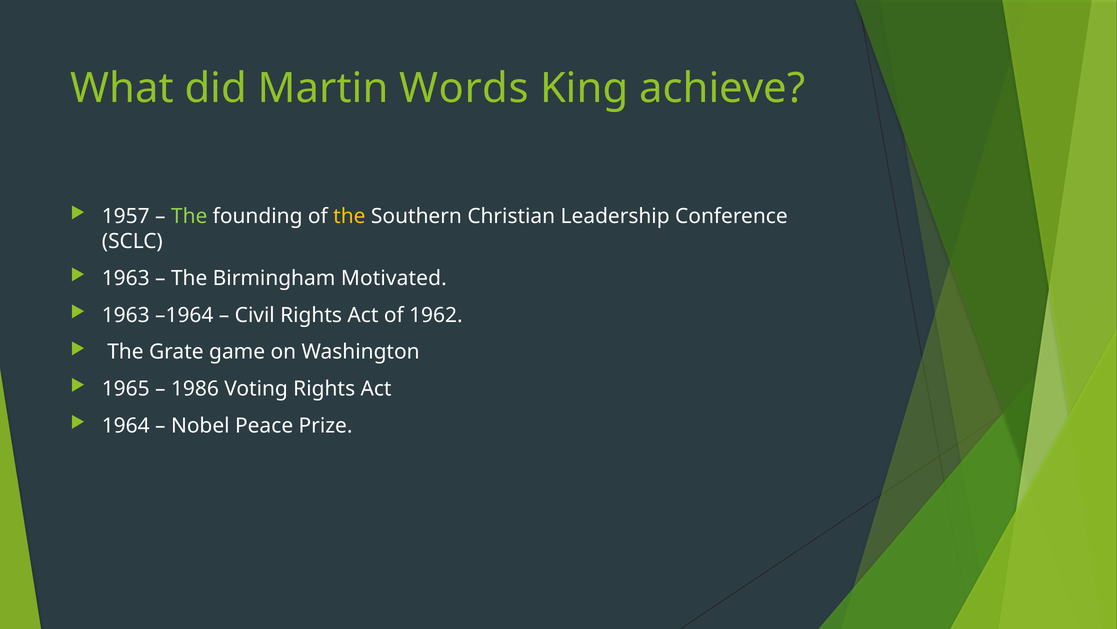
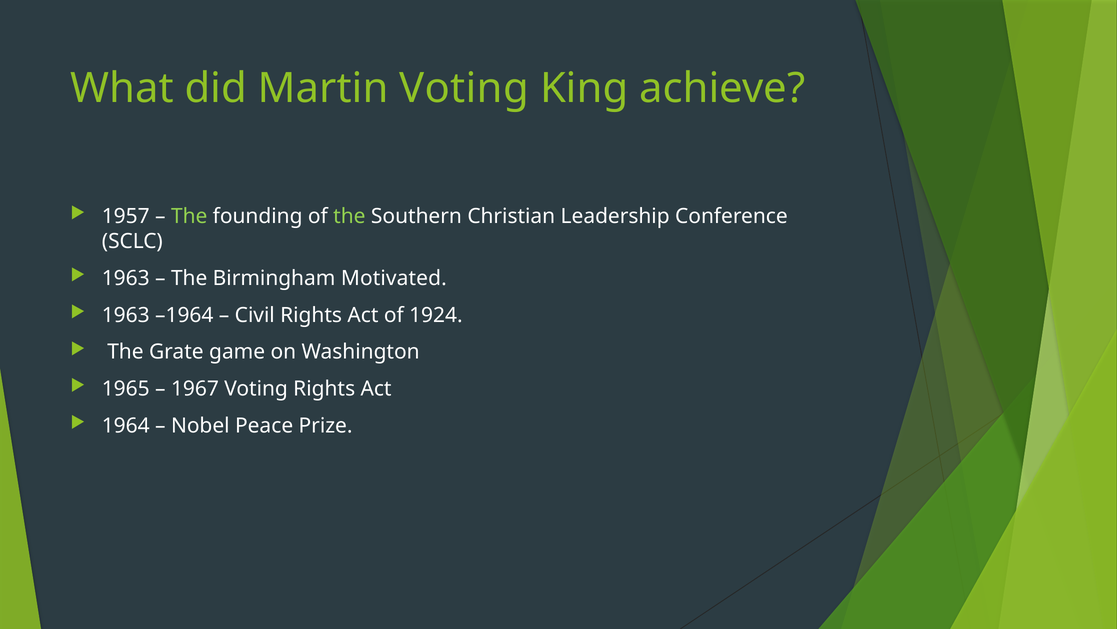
Martin Words: Words -> Voting
the at (349, 216) colour: yellow -> light green
1962: 1962 -> 1924
1986: 1986 -> 1967
